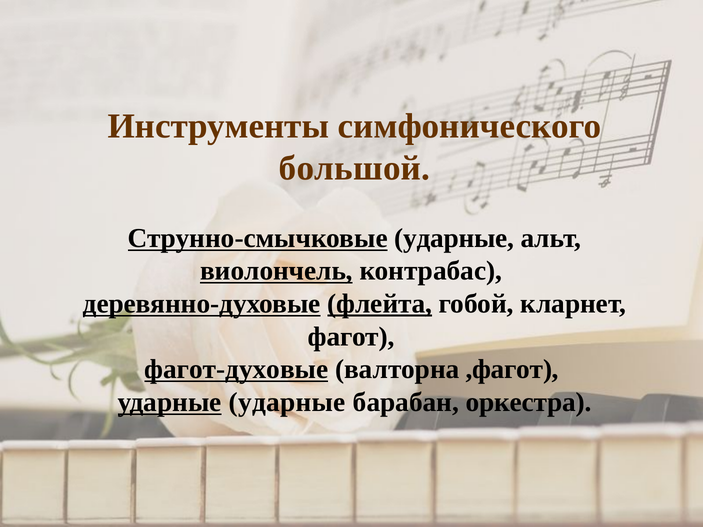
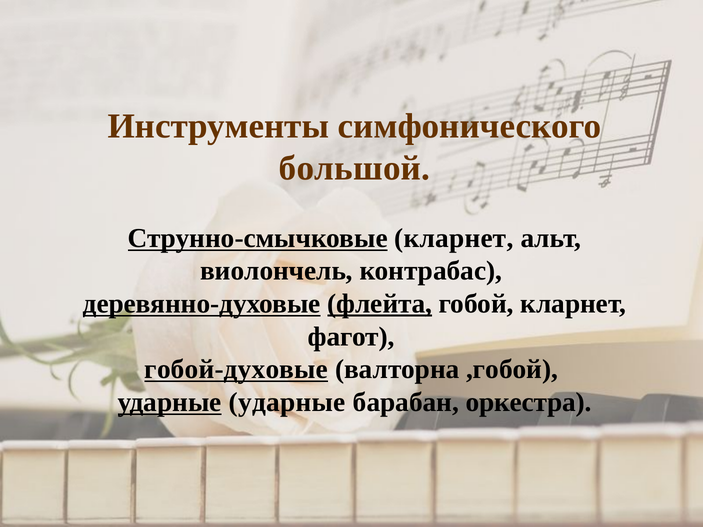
Струнно-смычковые ударные: ударные -> кларнет
виолончель underline: present -> none
фагот-духовые: фагот-духовые -> гобой-духовые
,фагот: ,фагот -> ,гобой
